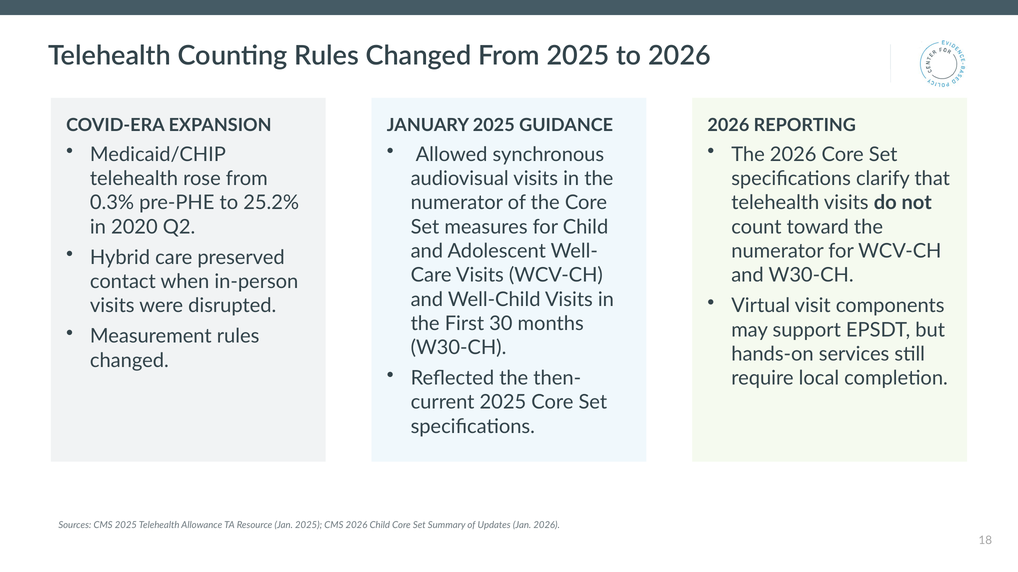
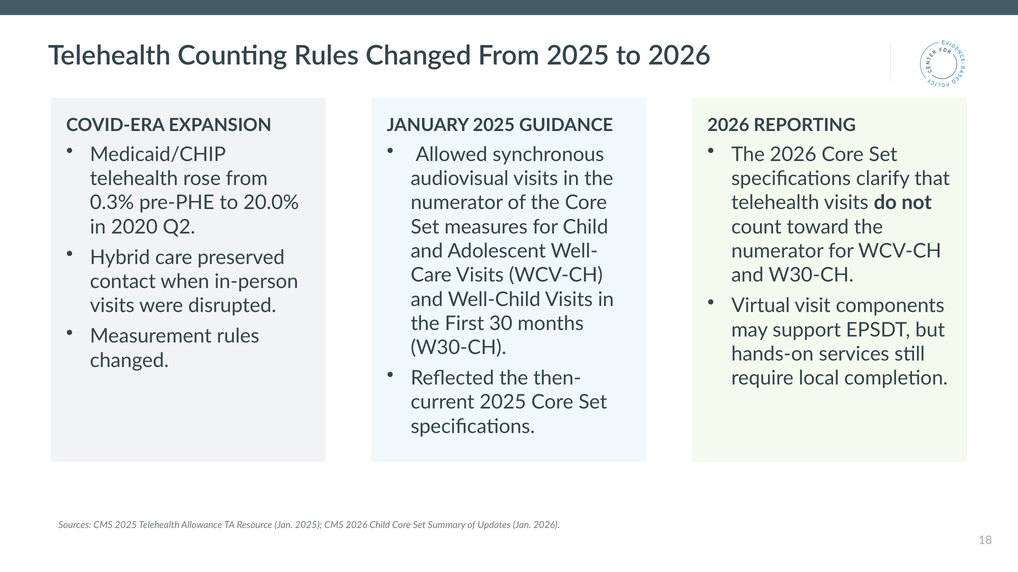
25.2%: 25.2% -> 20.0%
